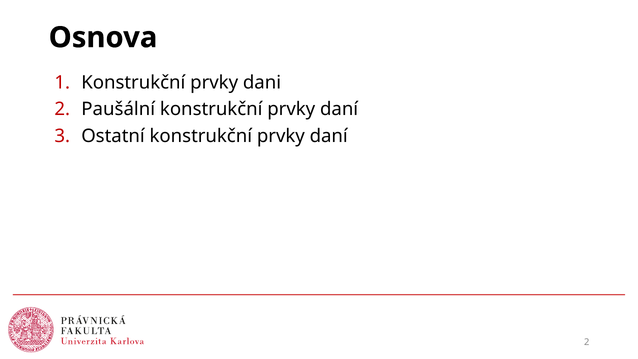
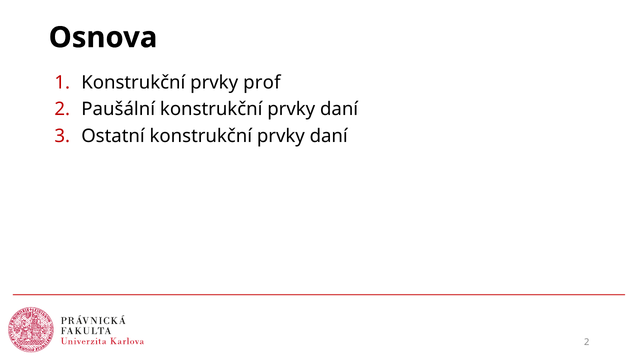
dani: dani -> prof
